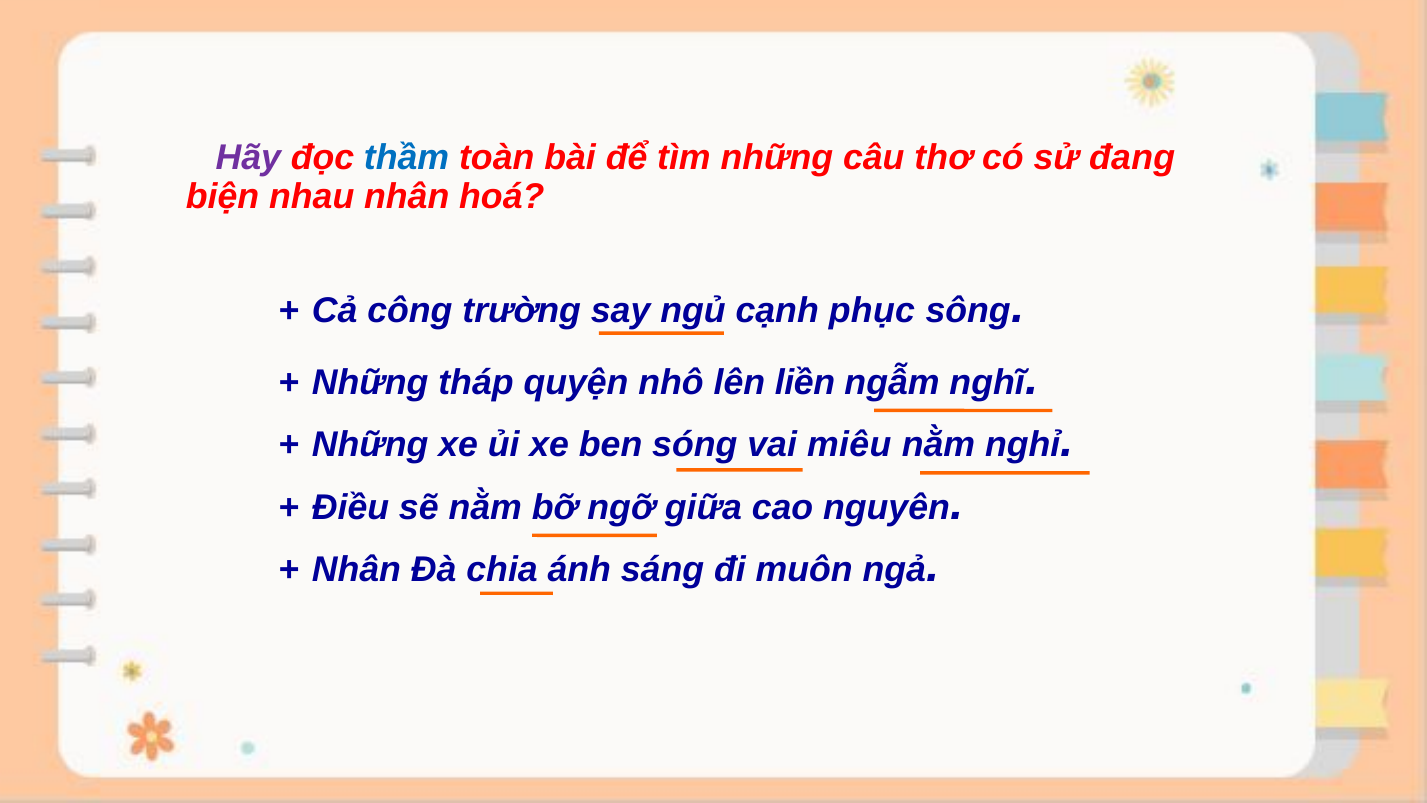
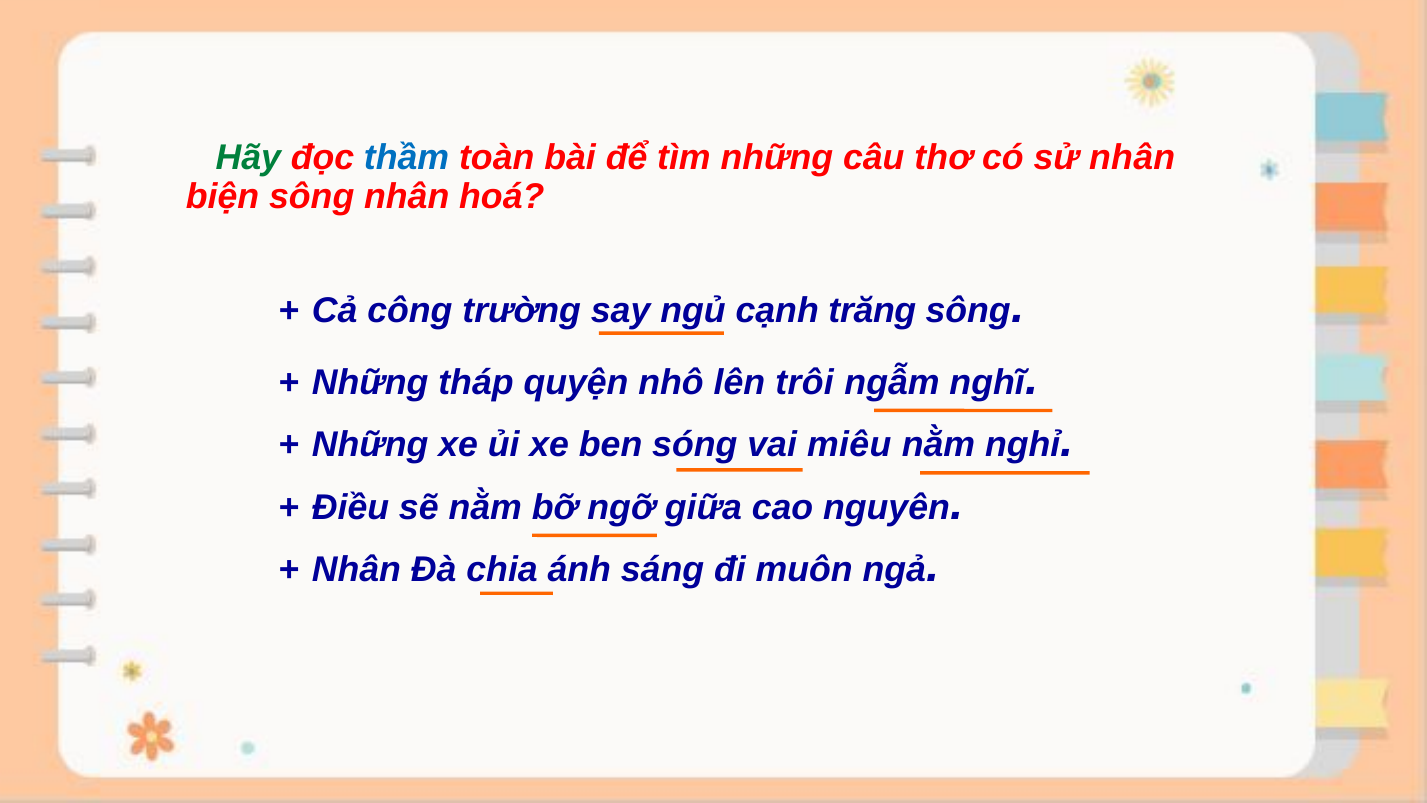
Hãy colour: purple -> green
sử đang: đang -> nhân
biện nhau: nhau -> sông
phục: phục -> trăng
liền: liền -> trôi
